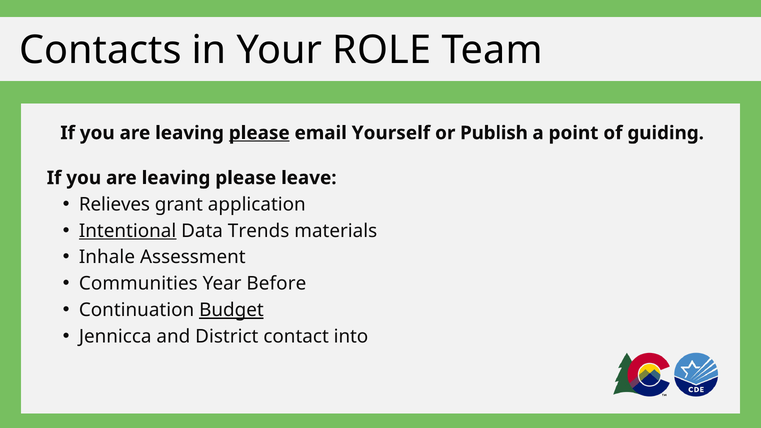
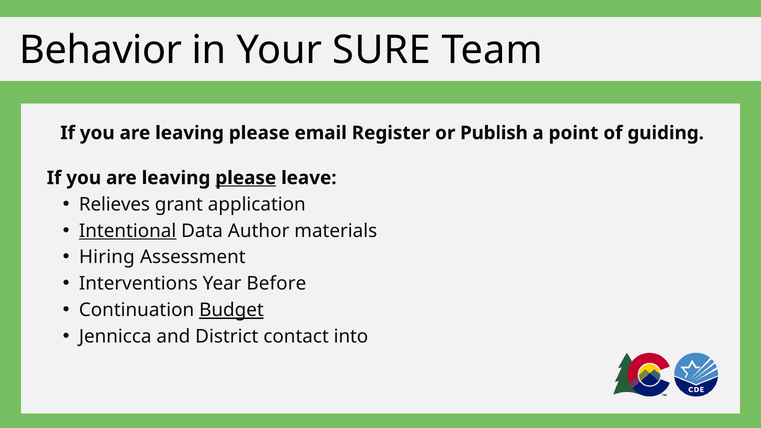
Contacts: Contacts -> Behavior
ROLE: ROLE -> SURE
please at (259, 133) underline: present -> none
Yourself: Yourself -> Register
please at (246, 178) underline: none -> present
Trends: Trends -> Author
Inhale: Inhale -> Hiring
Communities: Communities -> Interventions
